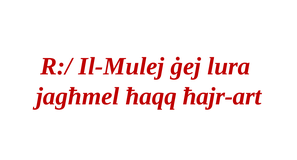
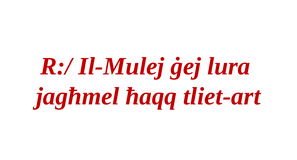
ħajr-art: ħajr-art -> tliet-art
